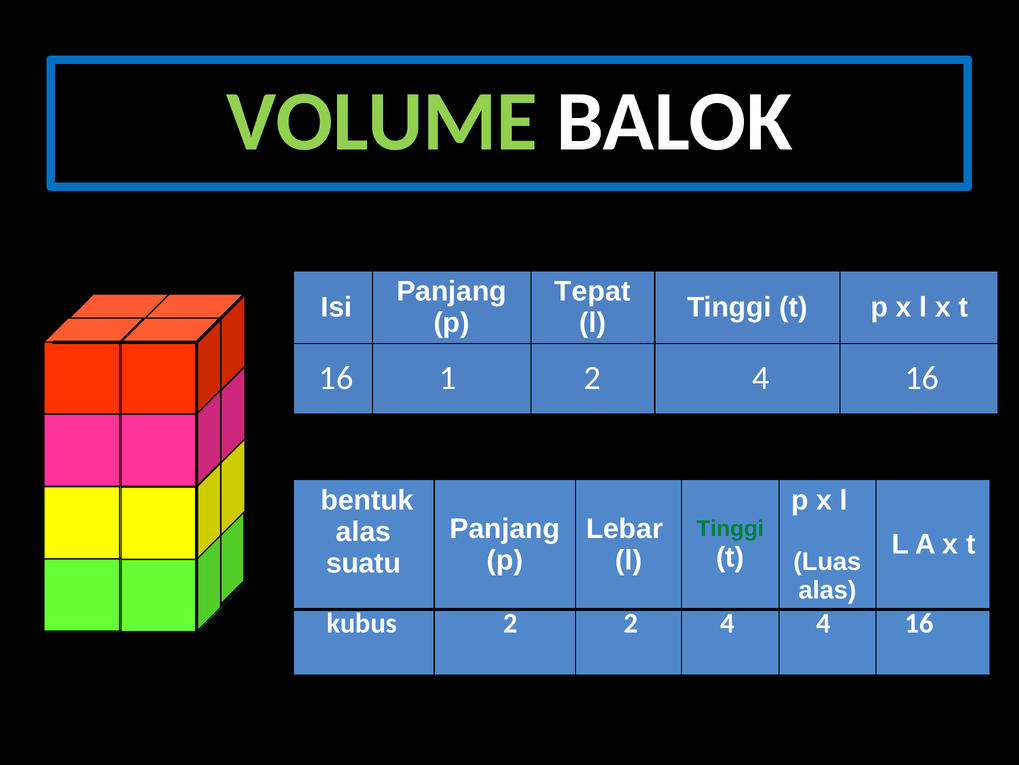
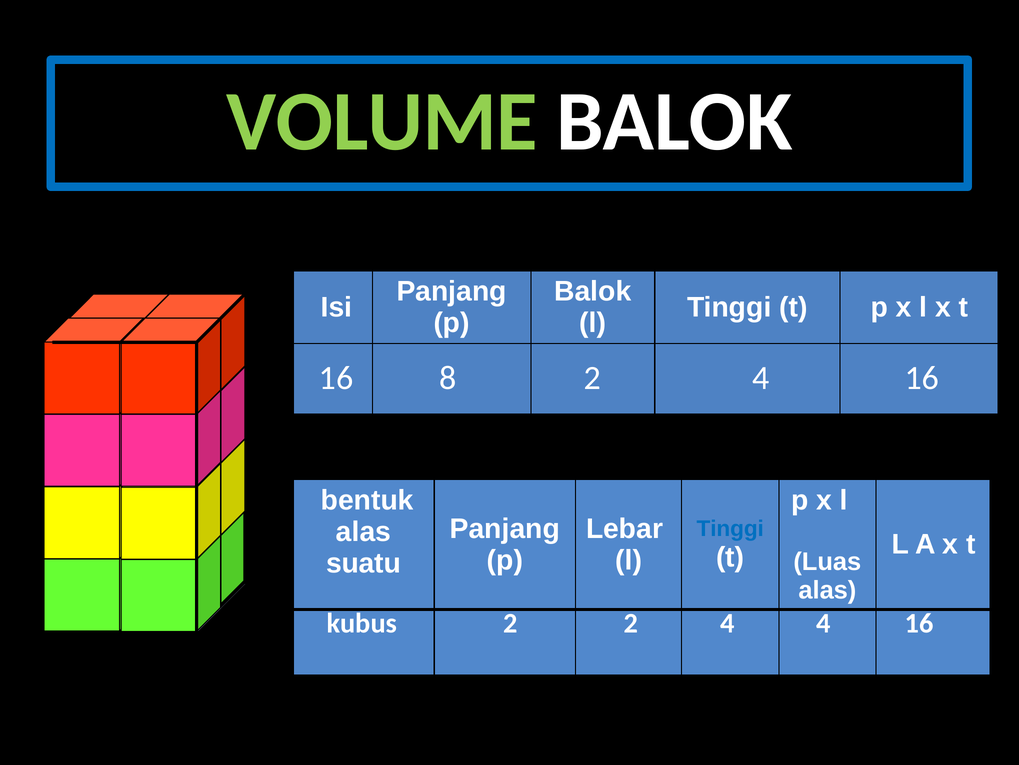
Tepat at (593, 291): Tepat -> Balok
1: 1 -> 8
Tinggi at (730, 528) colour: green -> blue
